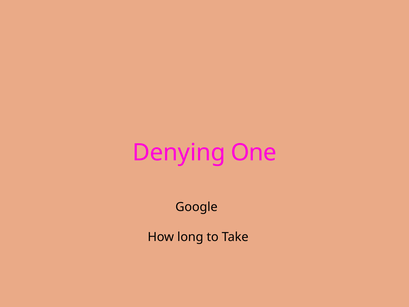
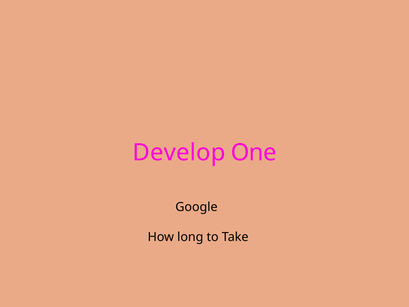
Denying: Denying -> Develop
